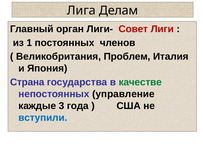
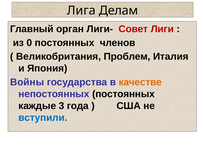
1: 1 -> 0
Страна: Страна -> Войны
качестве colour: green -> orange
непостоянных управление: управление -> постоянных
